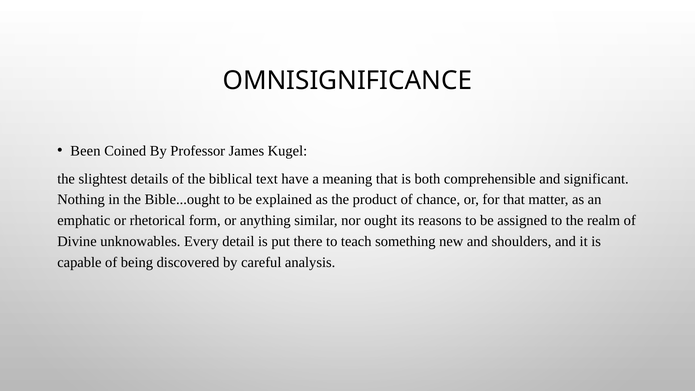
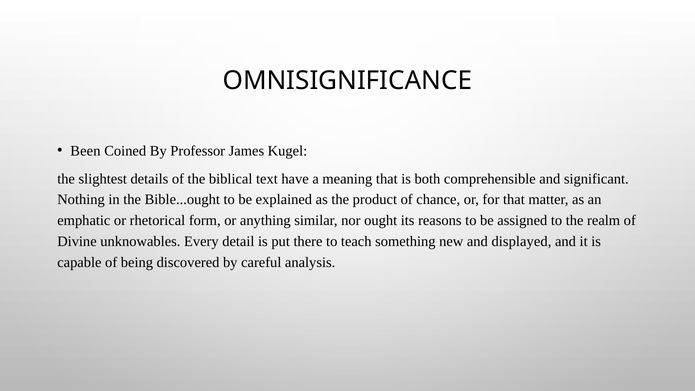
shoulders: shoulders -> displayed
